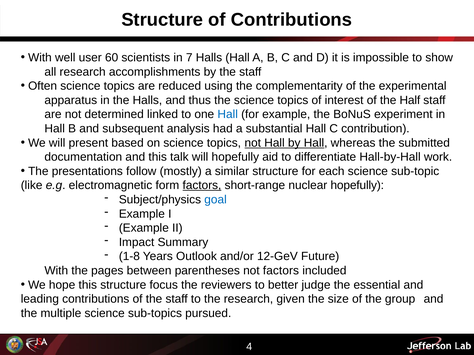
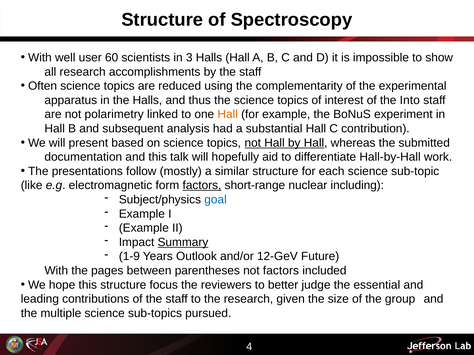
of Contributions: Contributions -> Spectroscopy
7: 7 -> 3
Half: Half -> Into
determined: determined -> polarimetry
Hall at (228, 115) colour: blue -> orange
nuclear hopefully: hopefully -> including
Summary underline: none -> present
1-8: 1-8 -> 1-9
